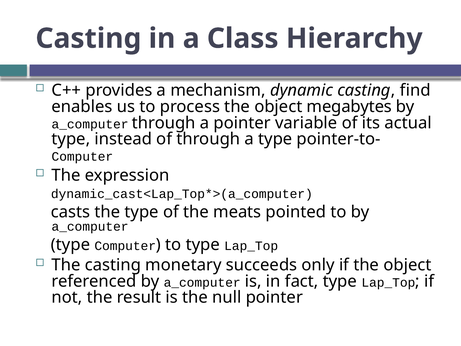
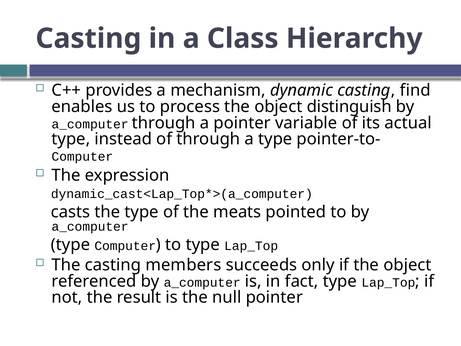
megabytes: megabytes -> distinguish
monetary: monetary -> members
